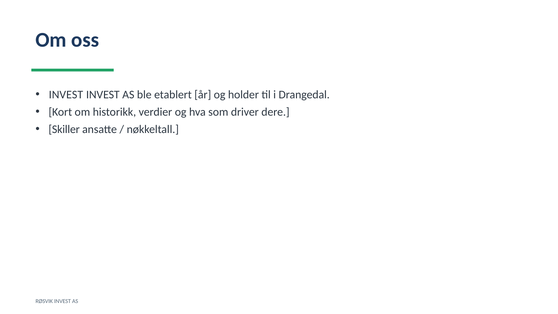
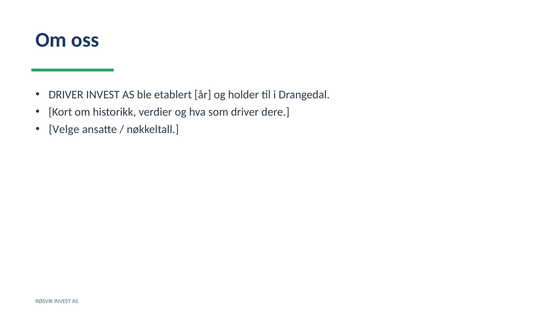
INVEST at (66, 95): INVEST -> DRIVER
Skiller: Skiller -> Velge
